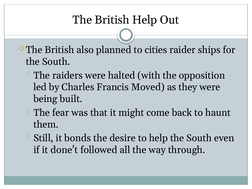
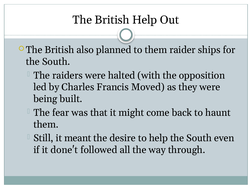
to cities: cities -> them
bonds: bonds -> meant
